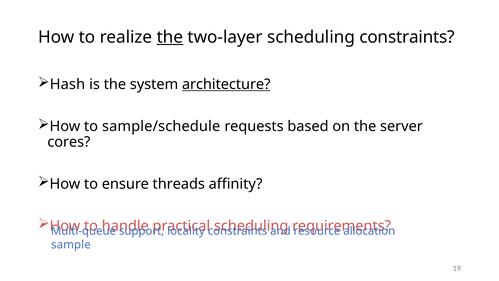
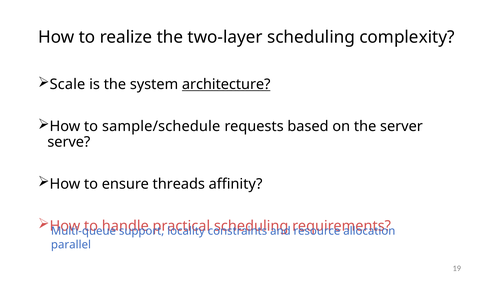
the at (170, 37) underline: present -> none
scheduling constraints: constraints -> complexity
Hash: Hash -> Scale
cores: cores -> serve
sample: sample -> parallel
